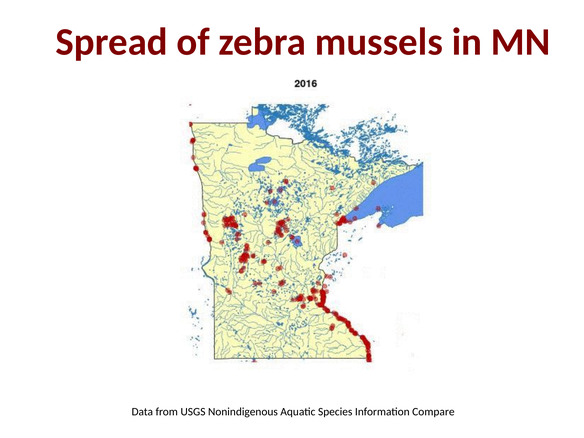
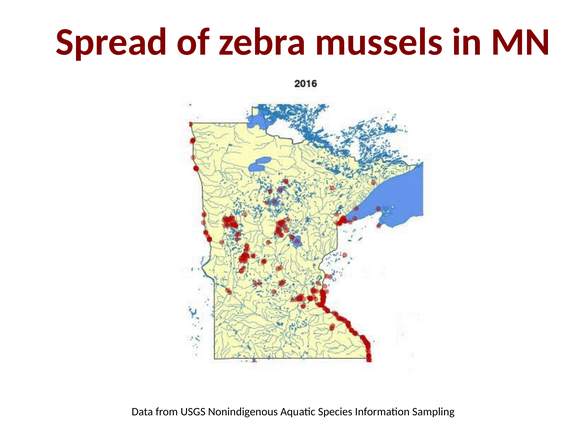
Compare: Compare -> Sampling
